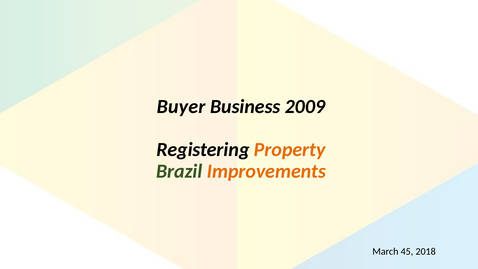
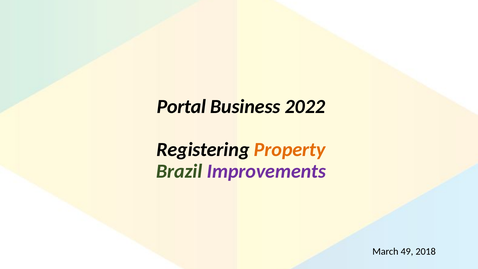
Buyer: Buyer -> Portal
2009: 2009 -> 2022
Improvements colour: orange -> purple
45: 45 -> 49
